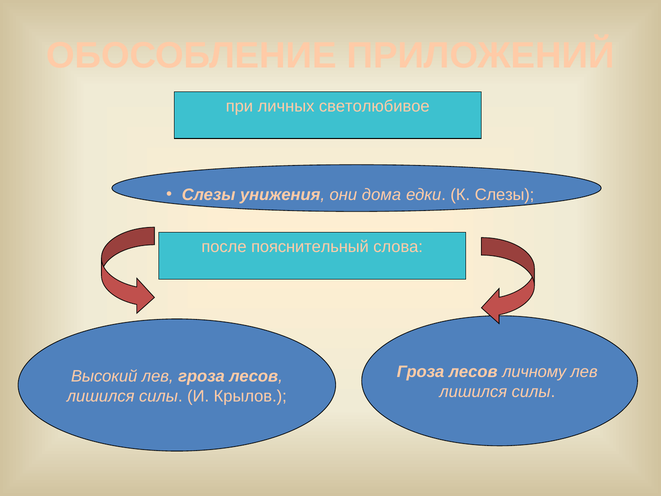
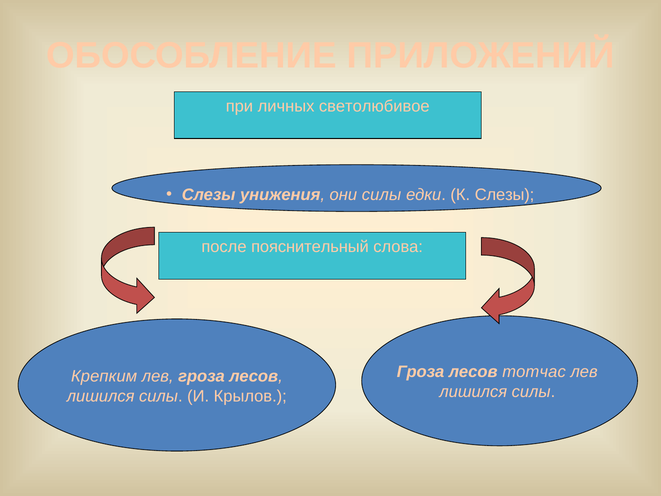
они дома: дома -> силы
личному: личному -> тотчас
Высокий: Высокий -> Крепким
